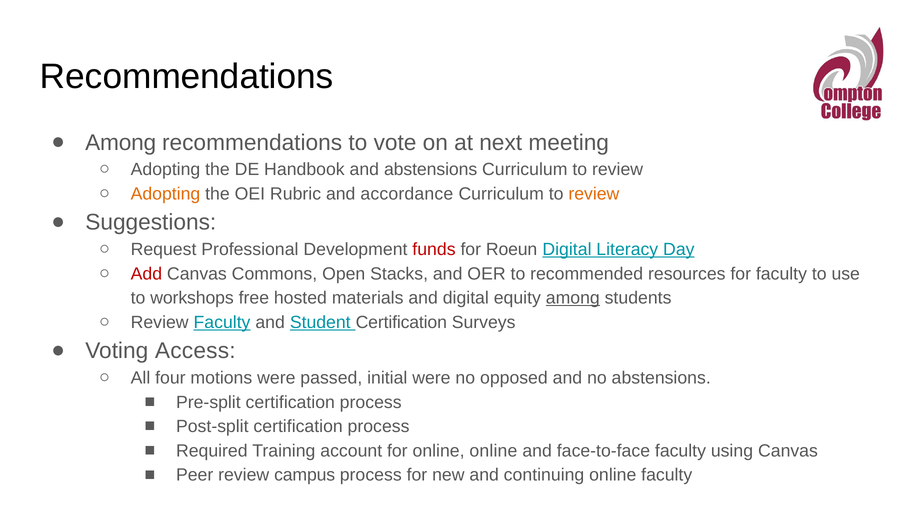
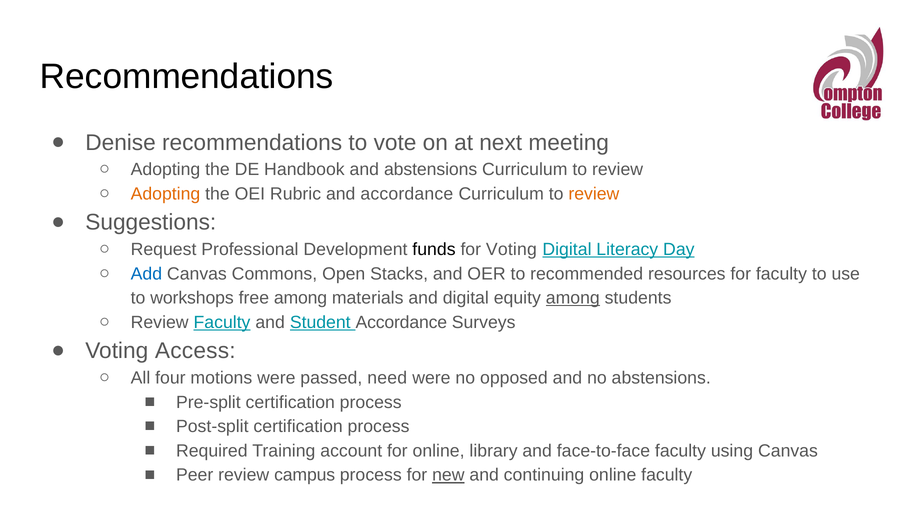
Among at (121, 143): Among -> Denise
funds colour: red -> black
for Roeun: Roeun -> Voting
Add colour: red -> blue
free hosted: hosted -> among
Student Certification: Certification -> Accordance
initial: initial -> need
online online: online -> library
new underline: none -> present
